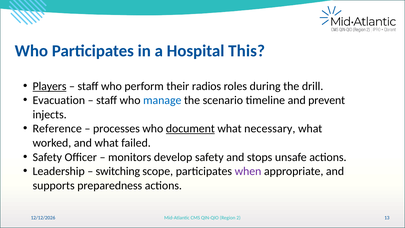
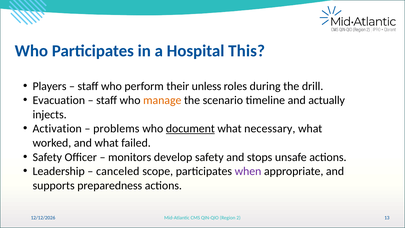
Players underline: present -> none
radios: radios -> unless
manage colour: blue -> orange
prevent: prevent -> actually
Reference: Reference -> Activation
processes: processes -> problems
switching: switching -> canceled
